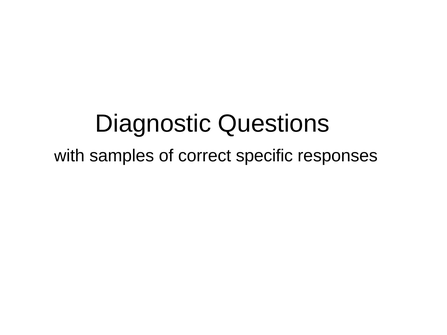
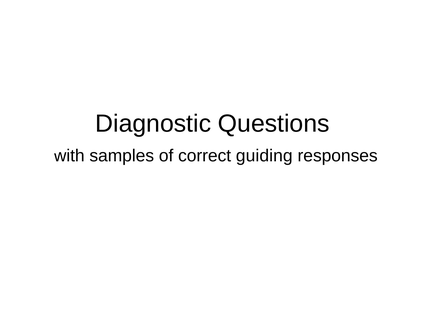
specific: specific -> guiding
